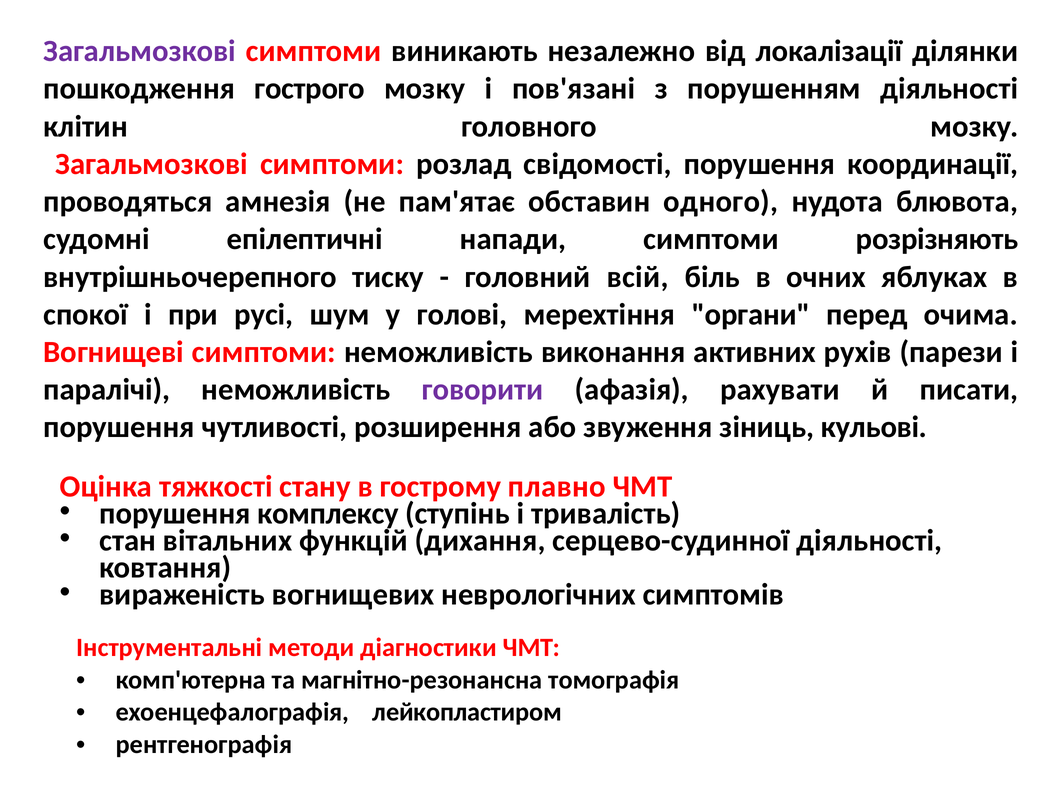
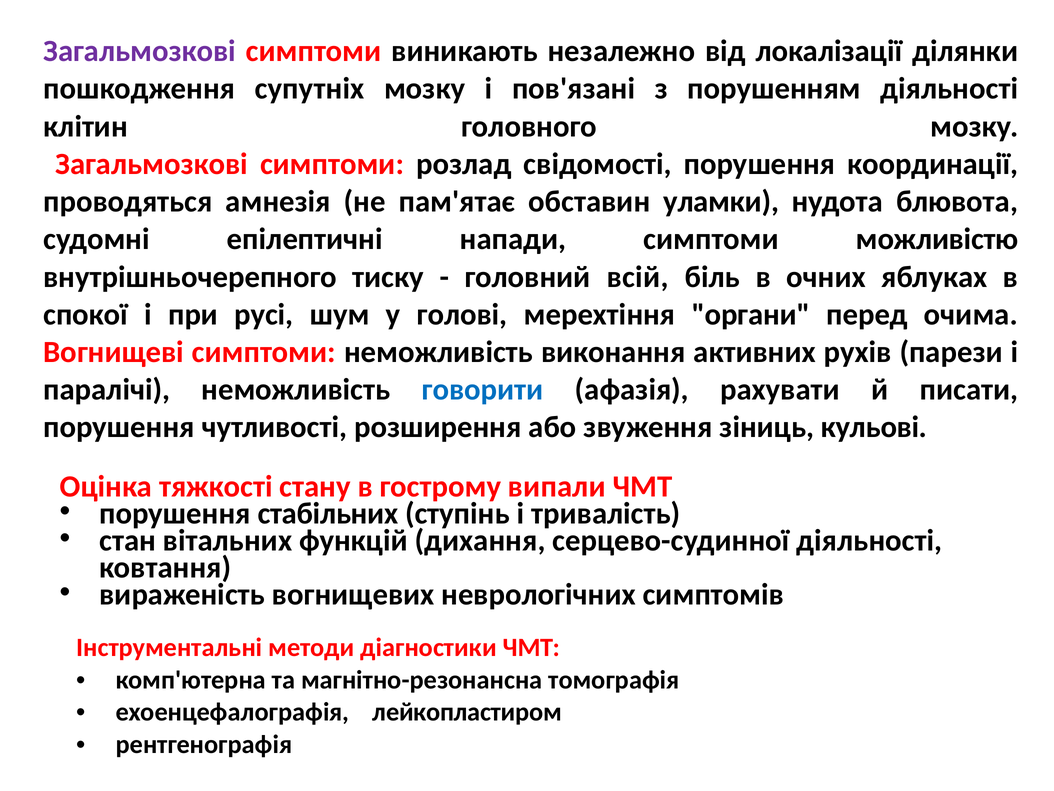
гострого: гострого -> супутніх
одного: одного -> уламки
розрізняють: розрізняють -> можливістю
говорити colour: purple -> blue
плавно: плавно -> випали
комплексу: комплексу -> стабільних
